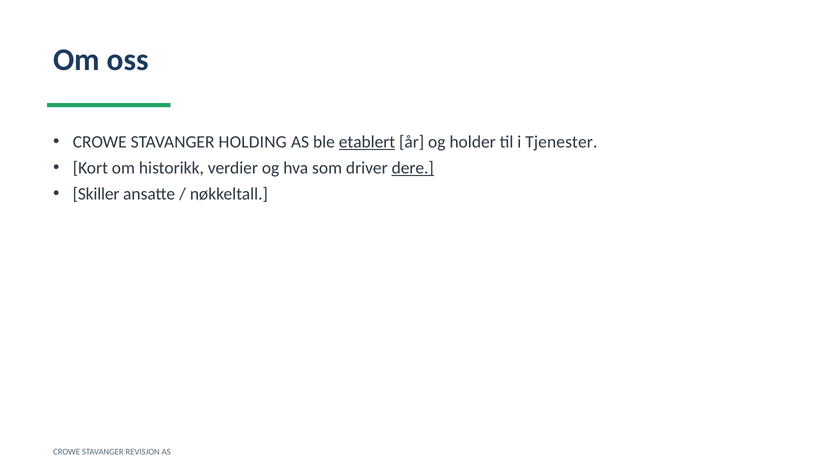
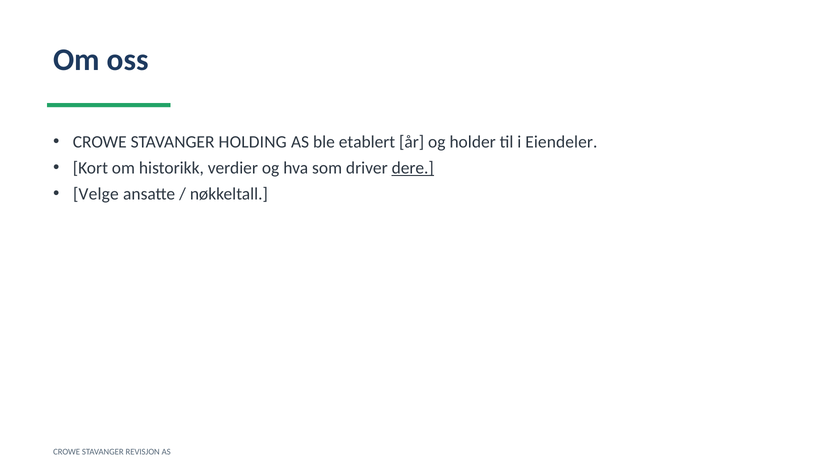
etablert underline: present -> none
Tjenester: Tjenester -> Eiendeler
Skiller: Skiller -> Velge
